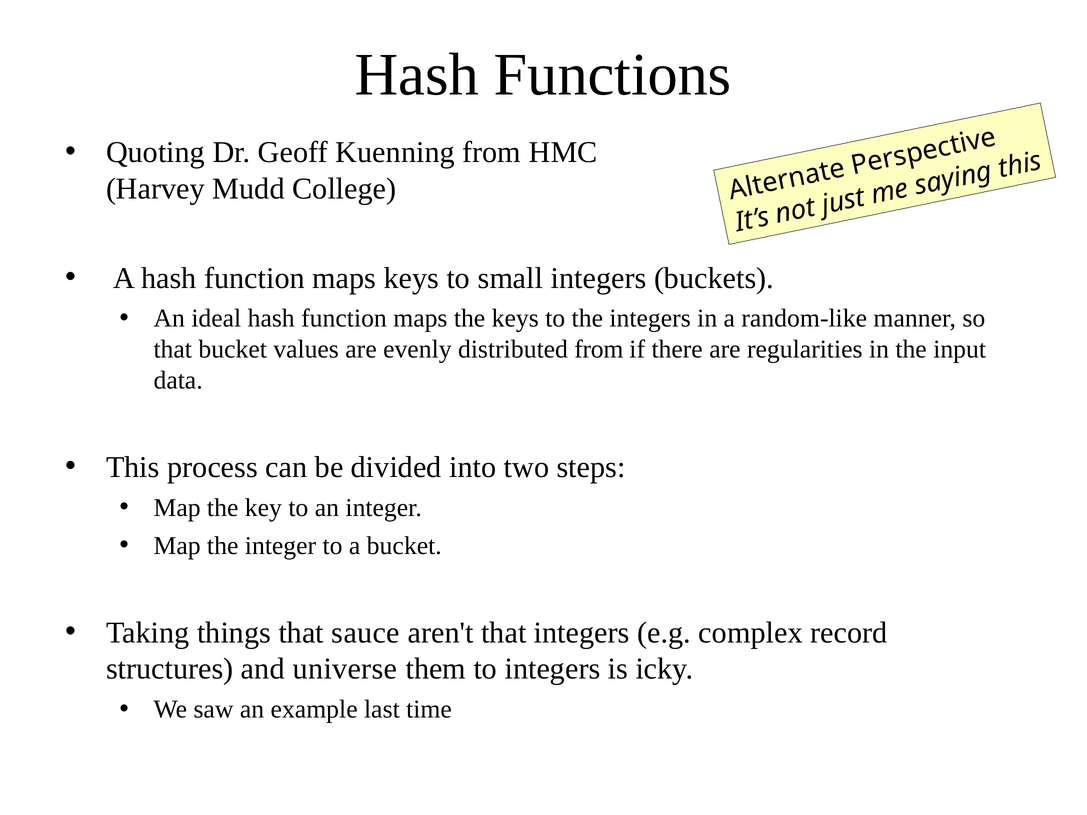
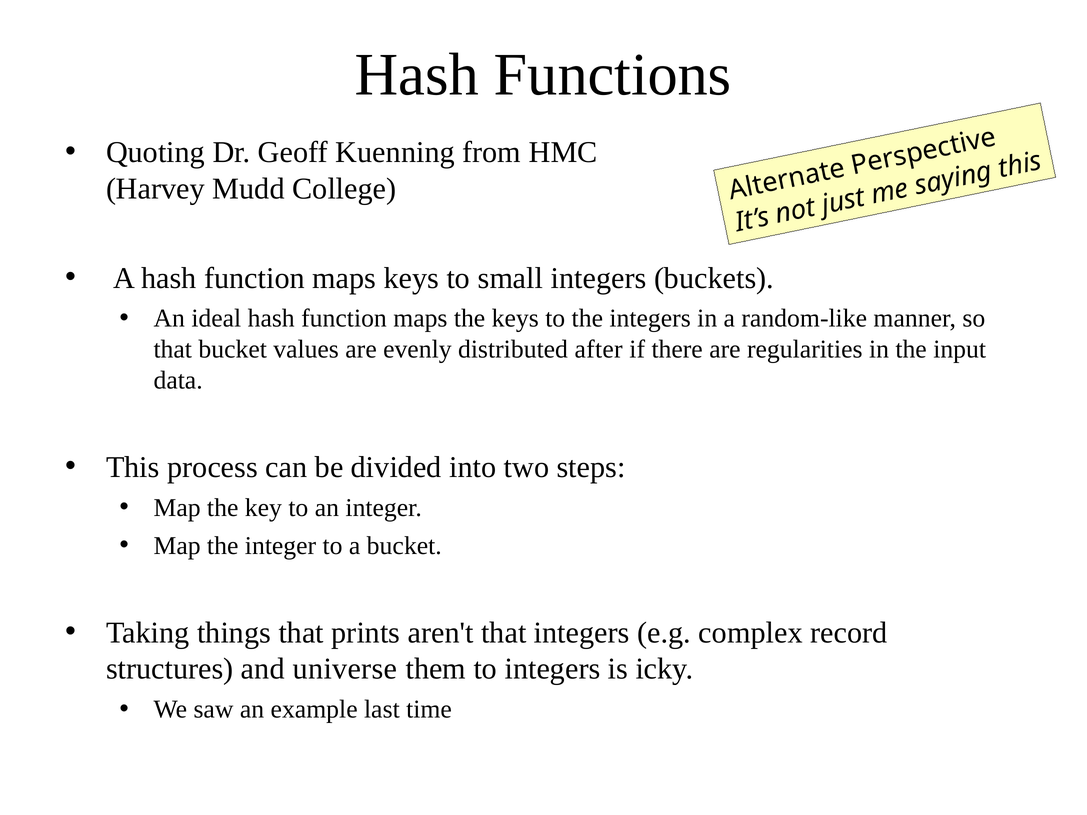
distributed from: from -> after
sauce: sauce -> prints
